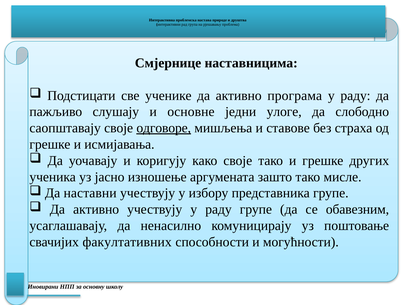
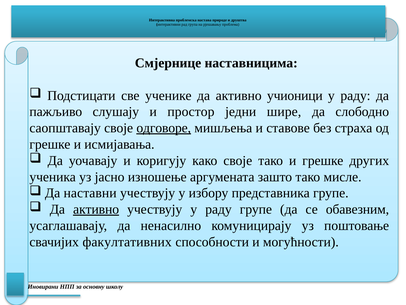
програма: програма -> учионици
основне: основне -> простор
улоге: улоге -> шире
активно at (96, 209) underline: none -> present
